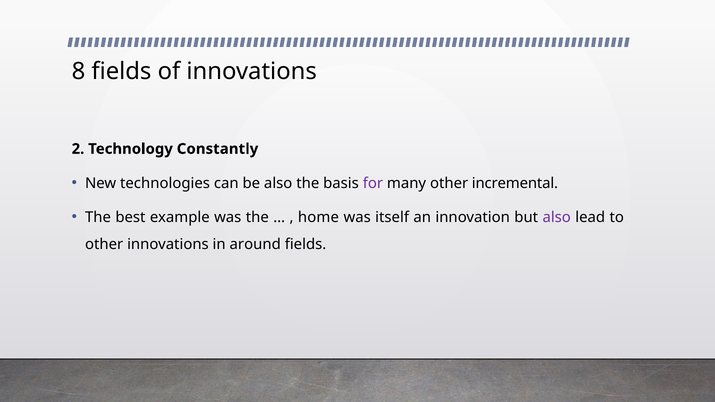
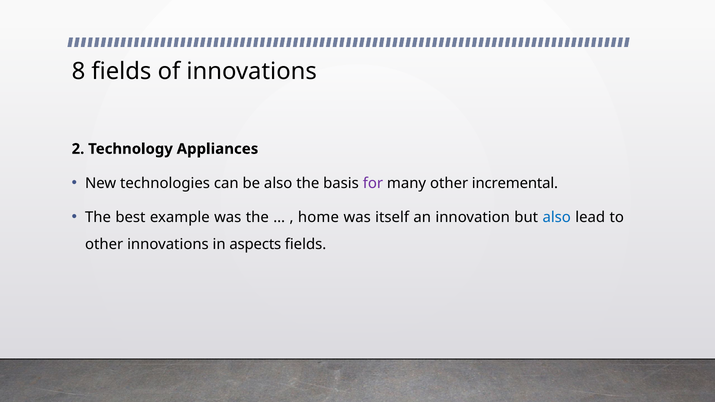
Constantly: Constantly -> Appliances
also at (557, 217) colour: purple -> blue
around: around -> aspects
